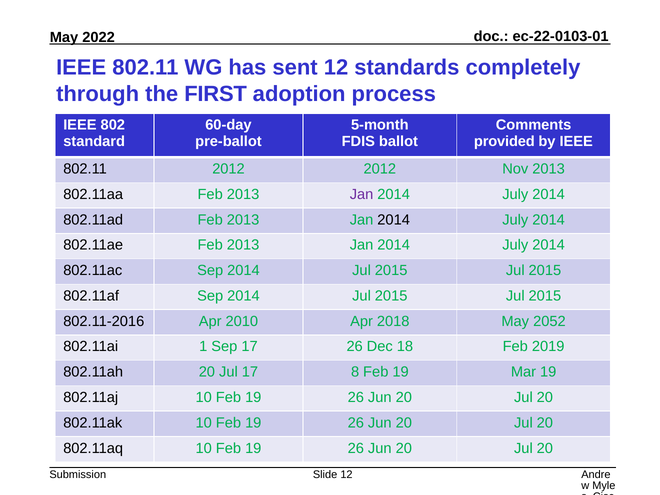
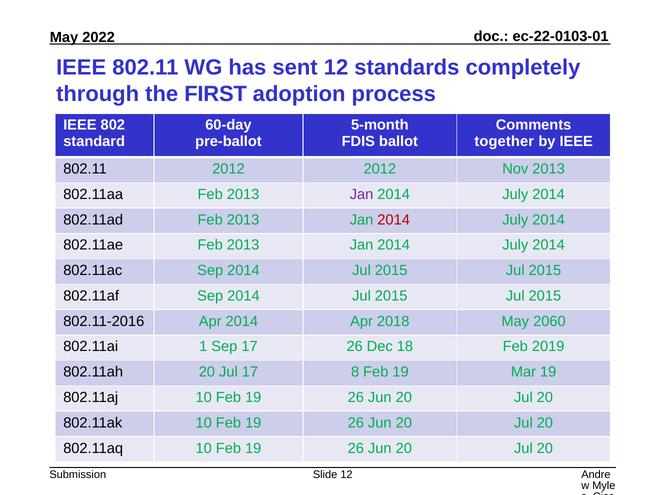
provided: provided -> together
2014 at (394, 220) colour: black -> red
Apr 2010: 2010 -> 2014
2052: 2052 -> 2060
